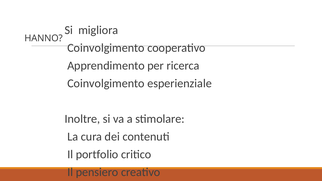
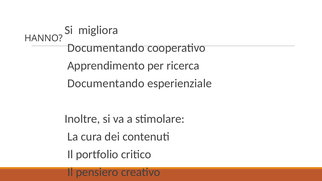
Coinvolgimento at (106, 48): Coinvolgimento -> Documentando
Coinvolgimento at (106, 83): Coinvolgimento -> Documentando
